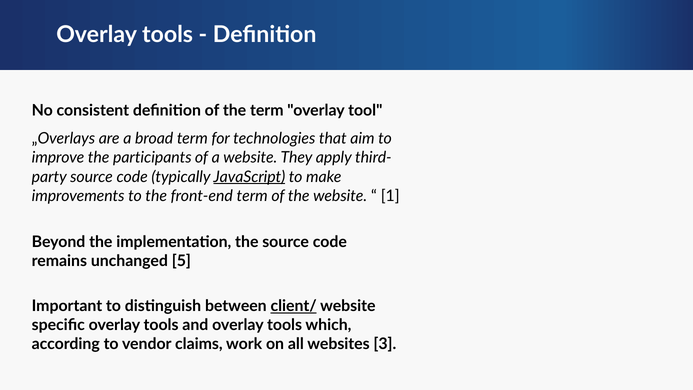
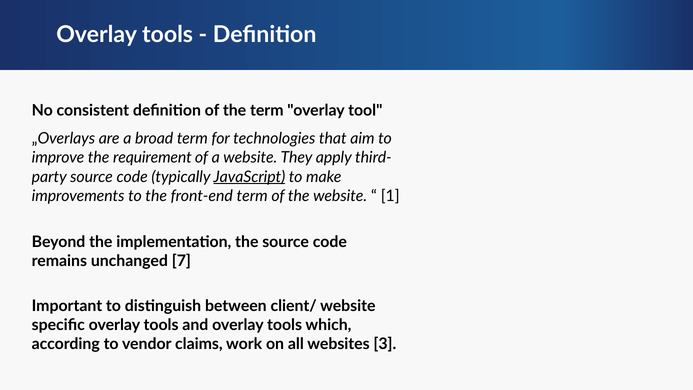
participants: participants -> requirement
5: 5 -> 7
client/ underline: present -> none
